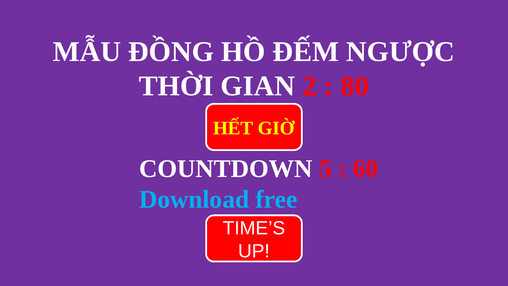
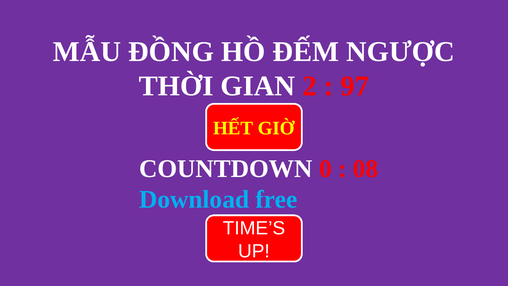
80: 80 -> 97
COUNTDOWN 5: 5 -> 0
60 at (366, 169): 60 -> 08
